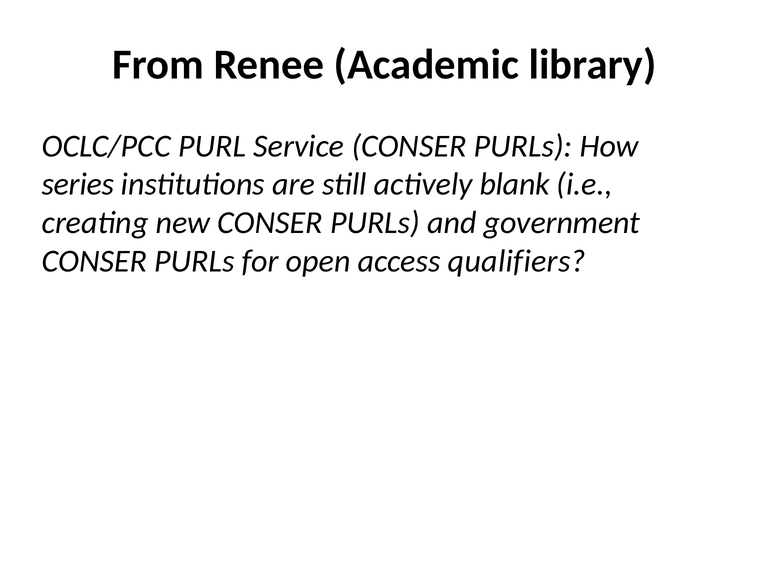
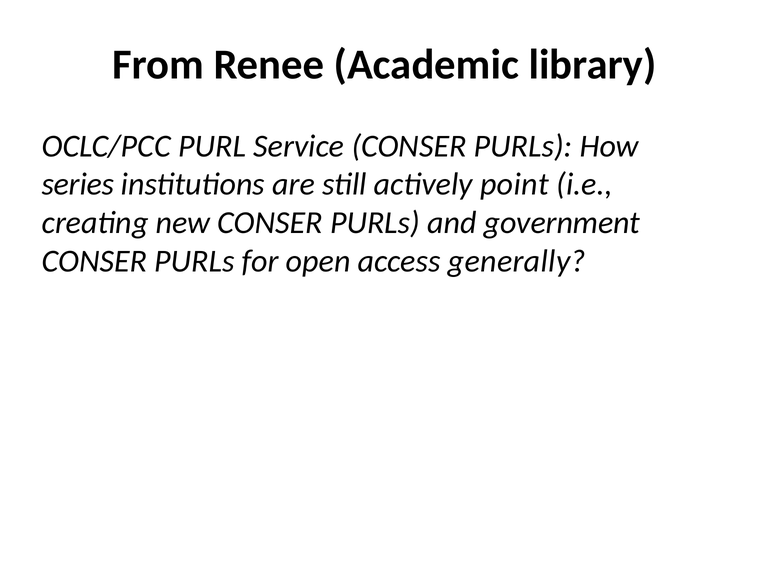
blank: blank -> point
qualifiers: qualifiers -> generally
